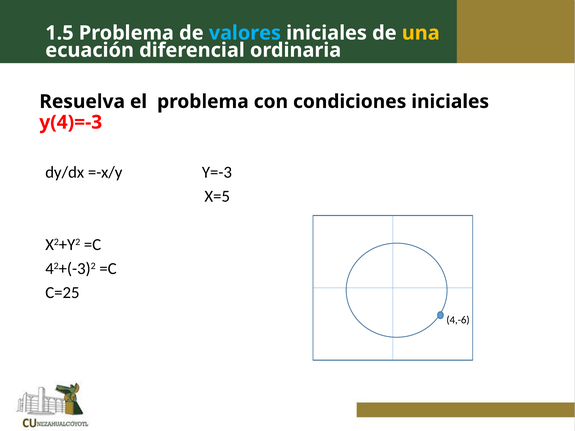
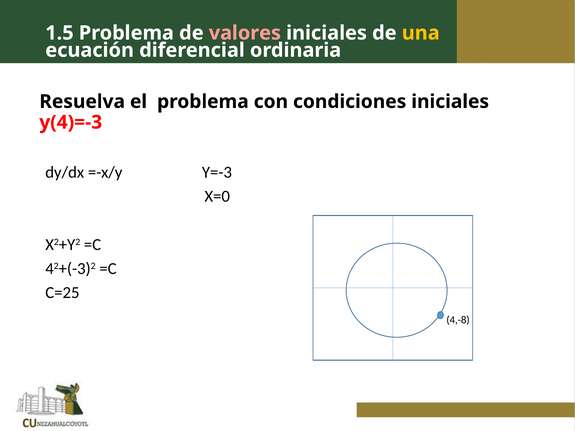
valores colour: light blue -> pink
X=5: X=5 -> X=0
4,-6: 4,-6 -> 4,-8
